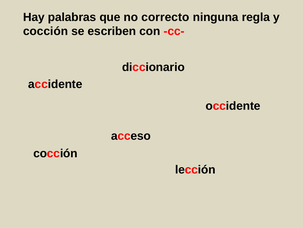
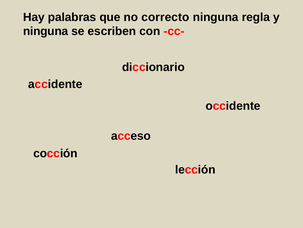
cocción at (46, 31): cocción -> ninguna
